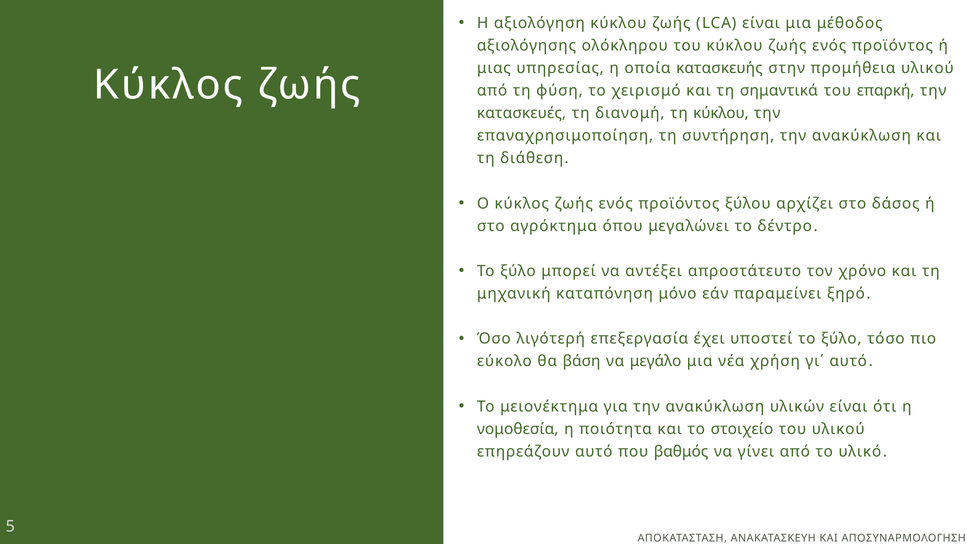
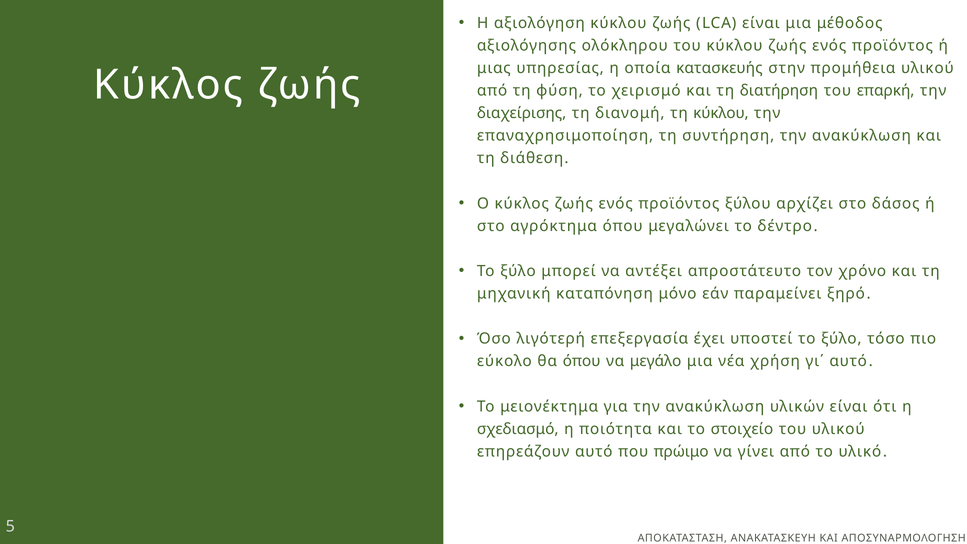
σημαντικά: σημαντικά -> διατήρηση
κατασκευές: κατασκευές -> διαχείρισης
θα βάση: βάση -> όπου
νομοθεσία: νομοθεσία -> σχεδιασμό
βαθμός: βαθμός -> πρώιμο
